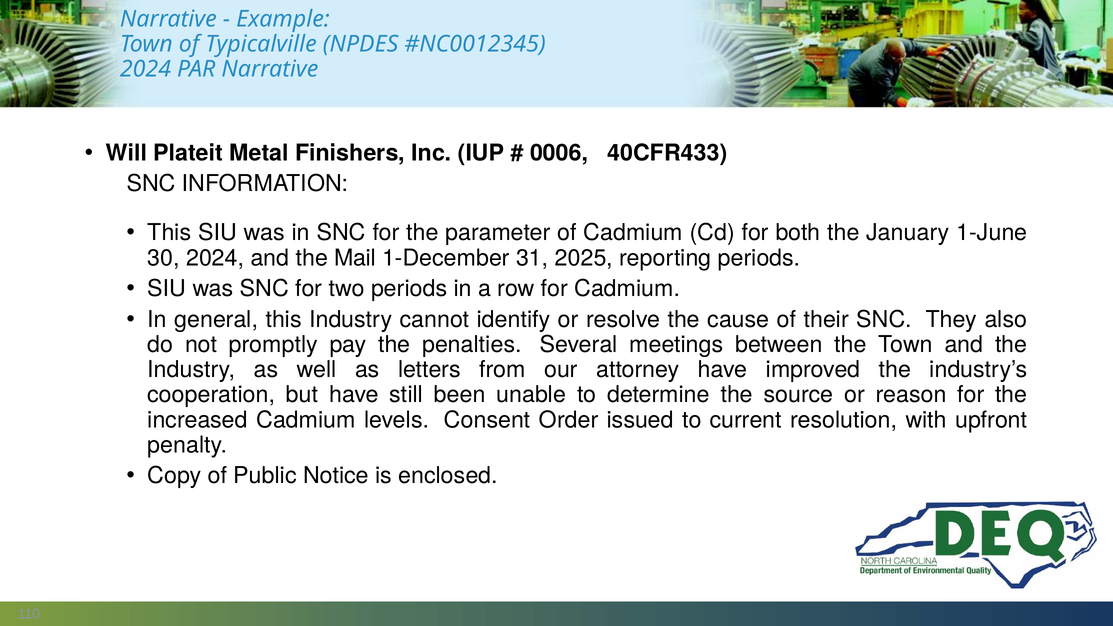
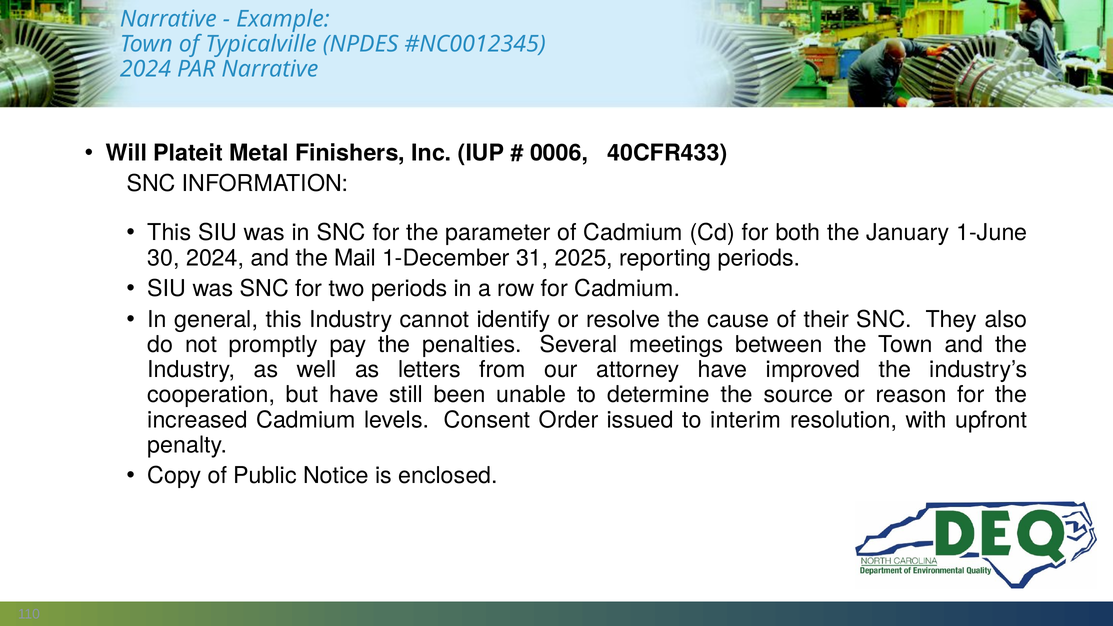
current: current -> interim
